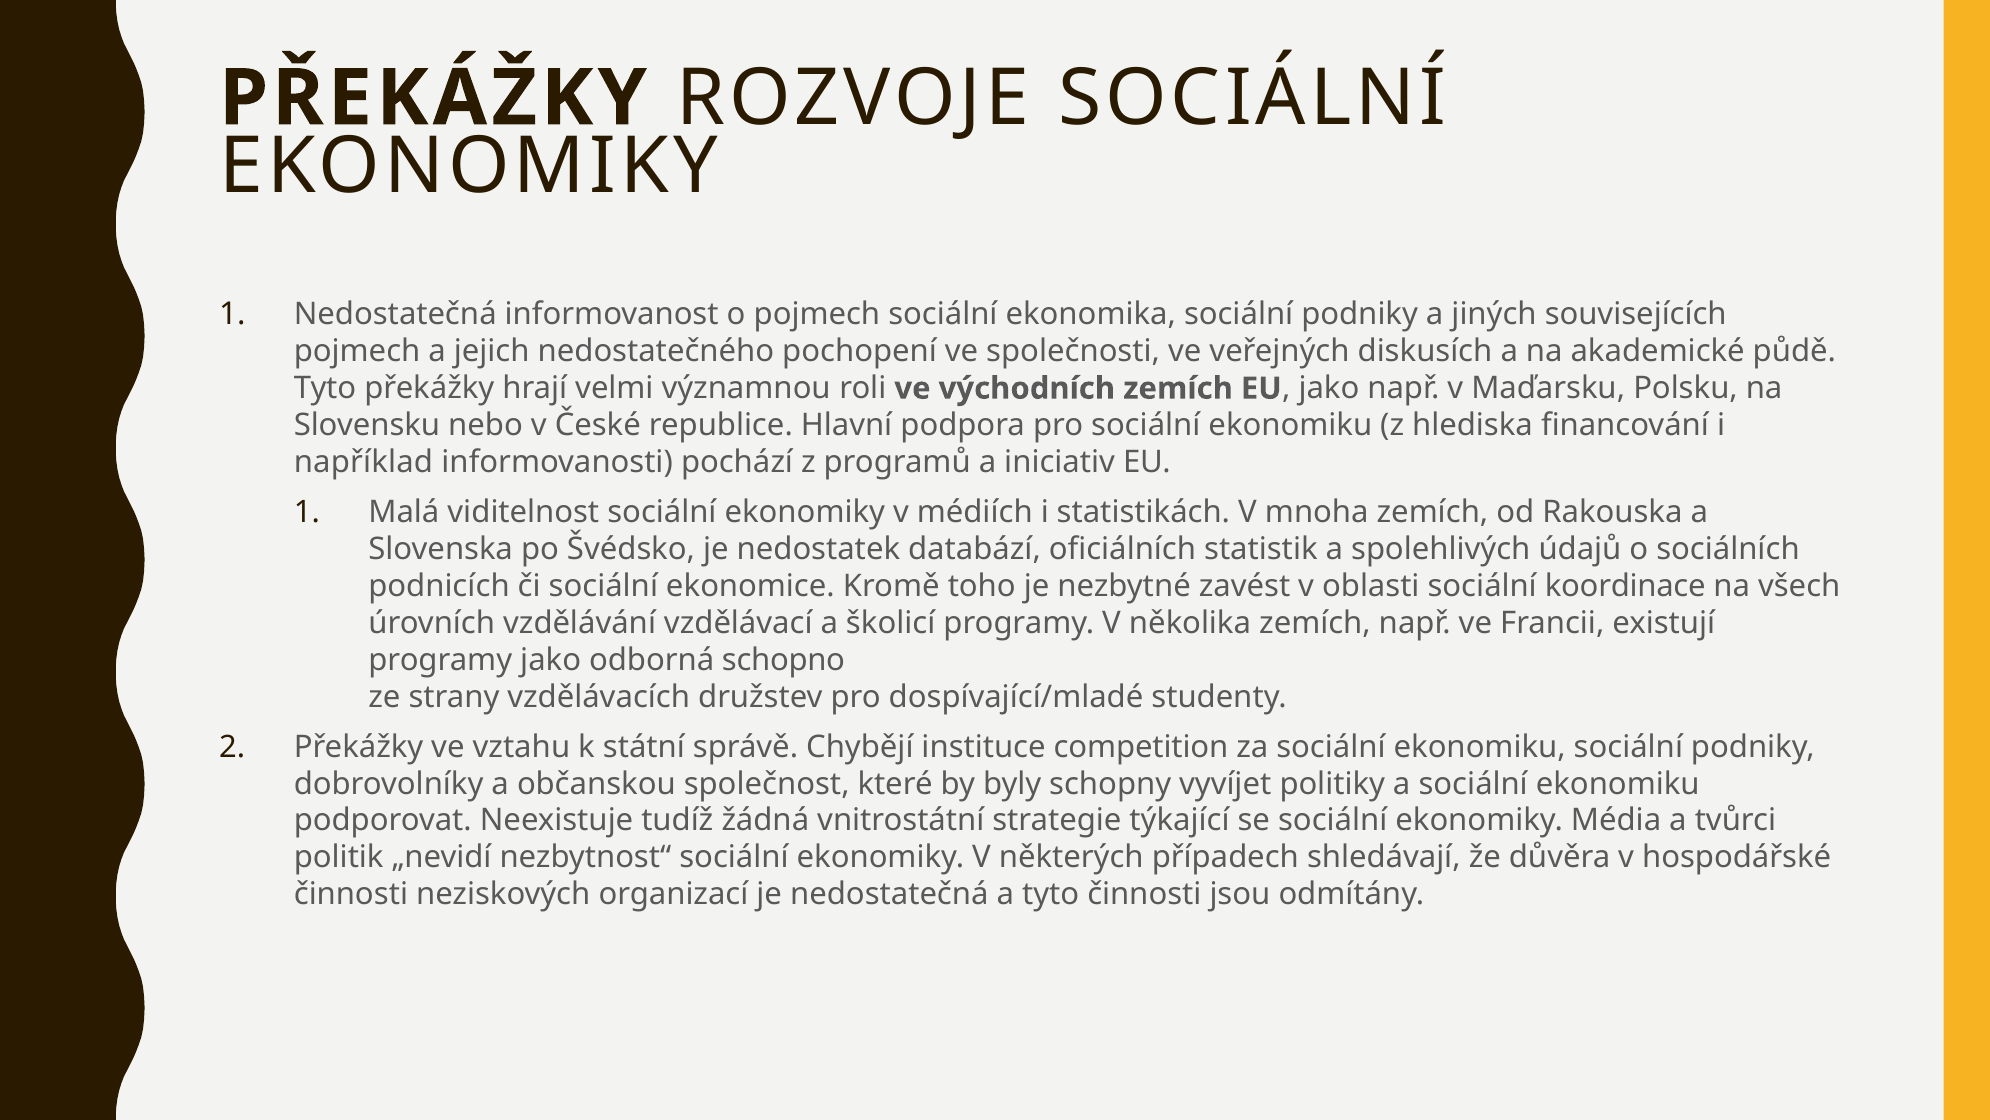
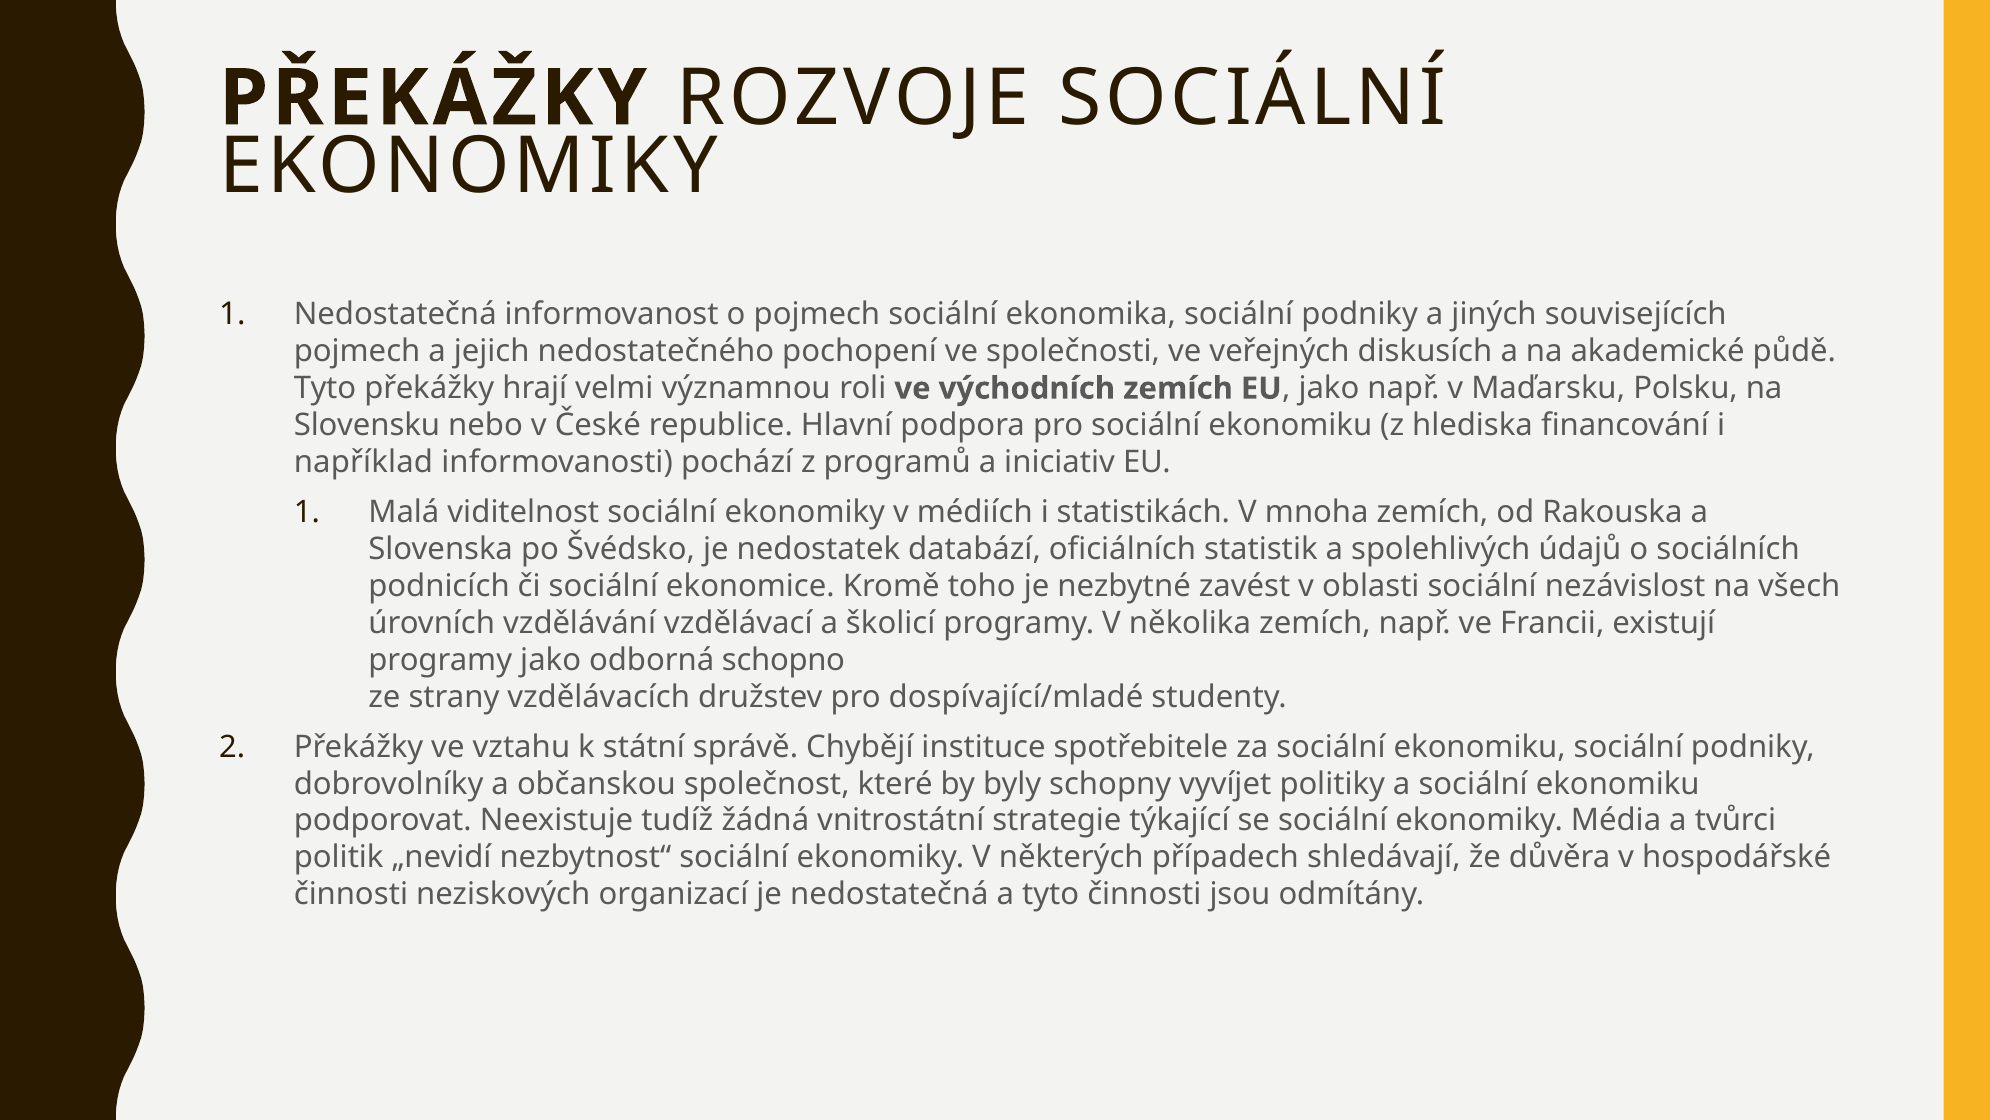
koordinace: koordinace -> nezávislost
competition: competition -> spotřebitele
